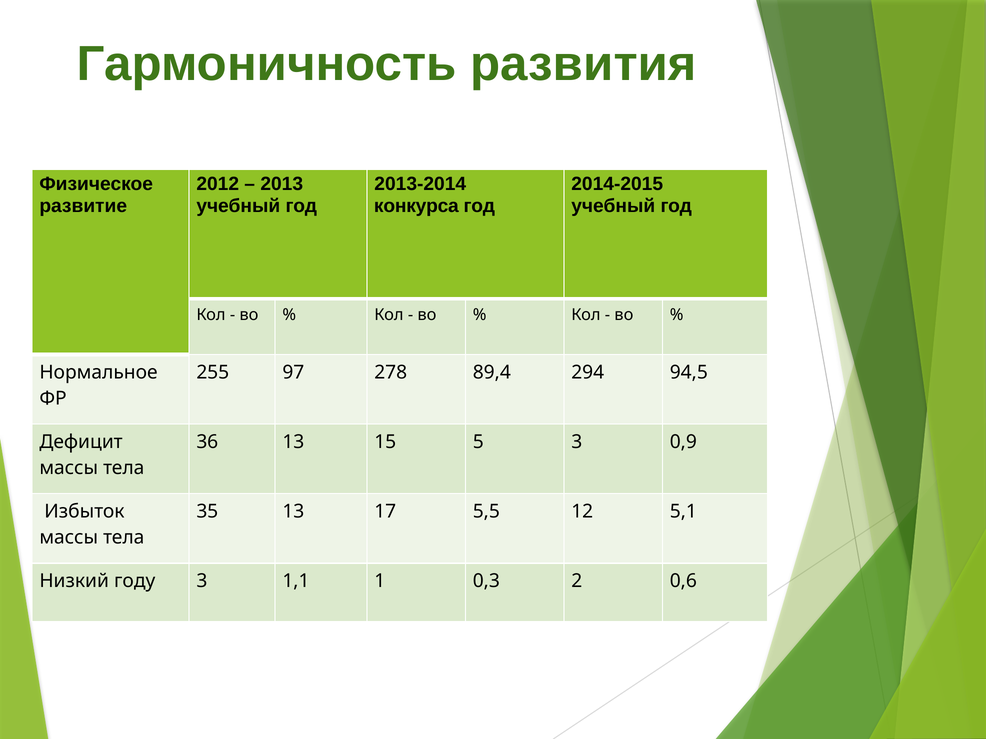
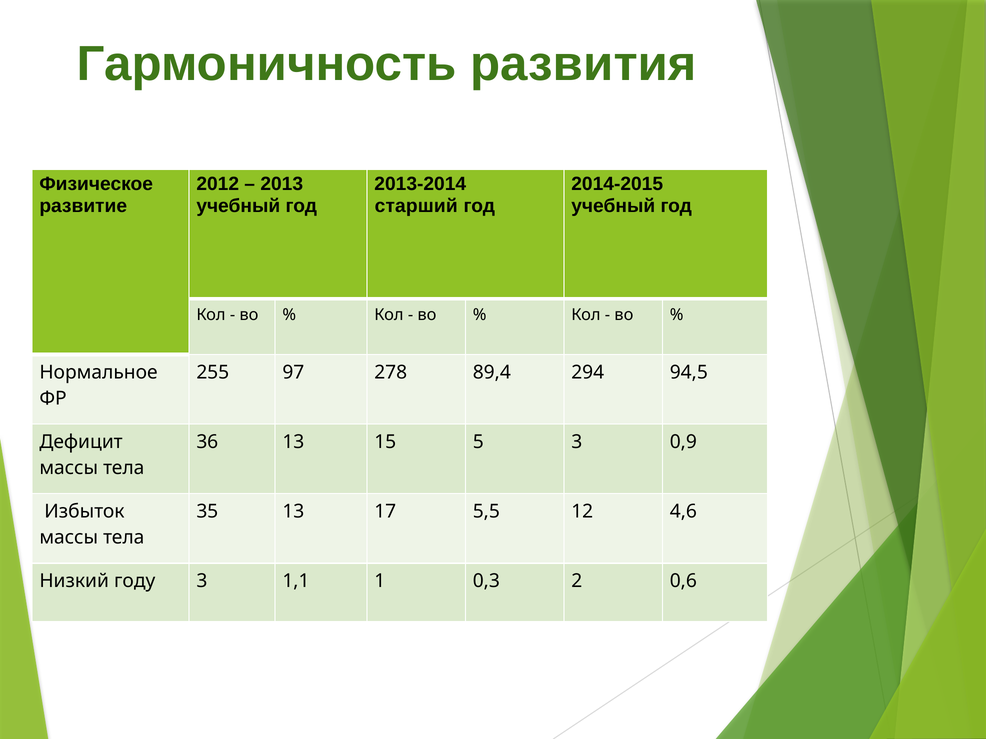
конкурса: конкурса -> старший
5,1: 5,1 -> 4,6
